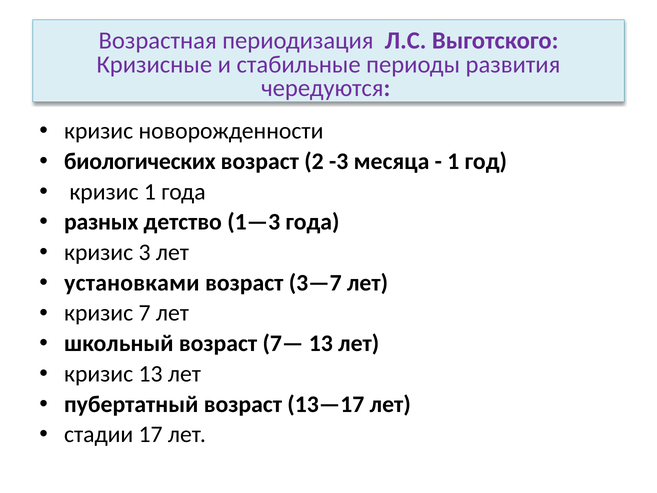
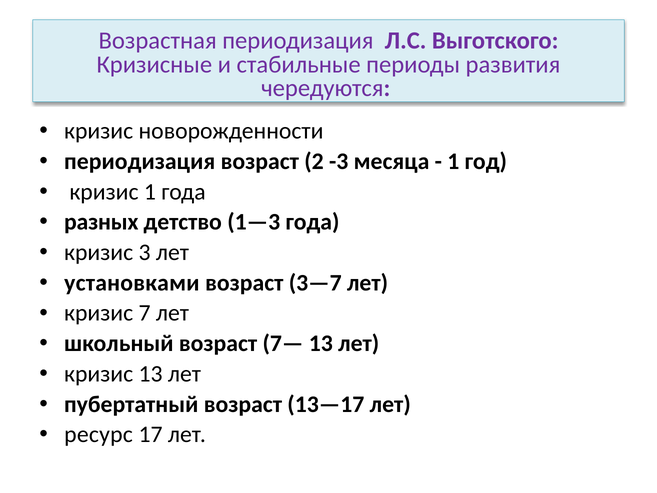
биологических at (140, 161): биологических -> периодизация
стадии: стадии -> ресурс
